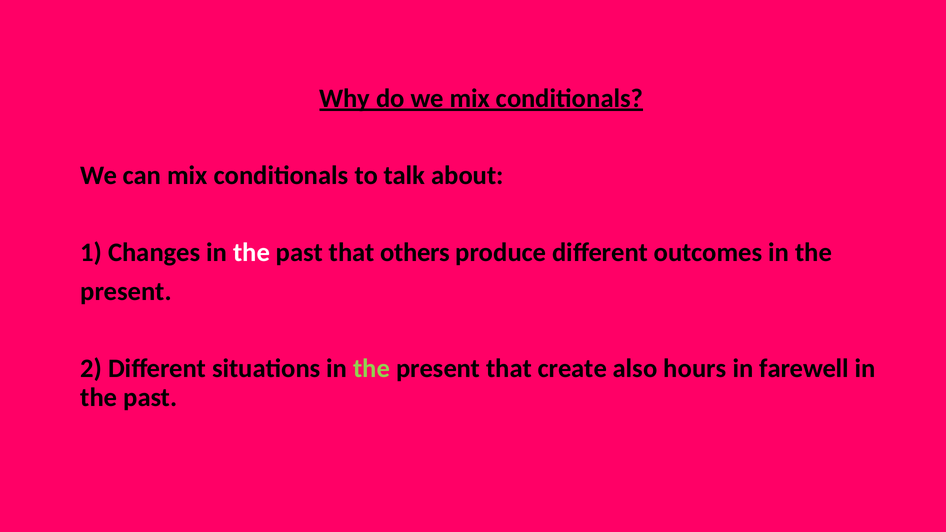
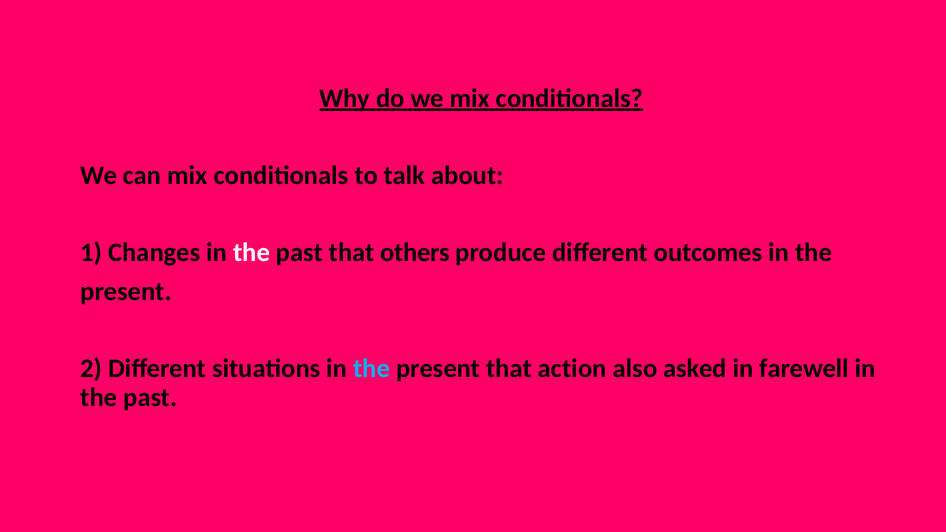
the at (372, 369) colour: light green -> light blue
create: create -> action
hours: hours -> asked
